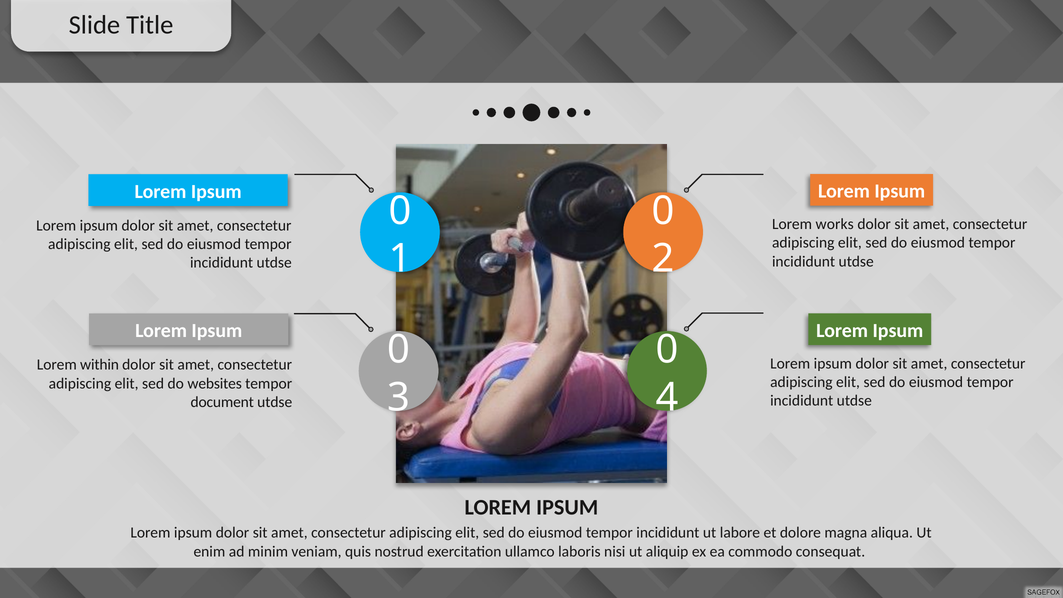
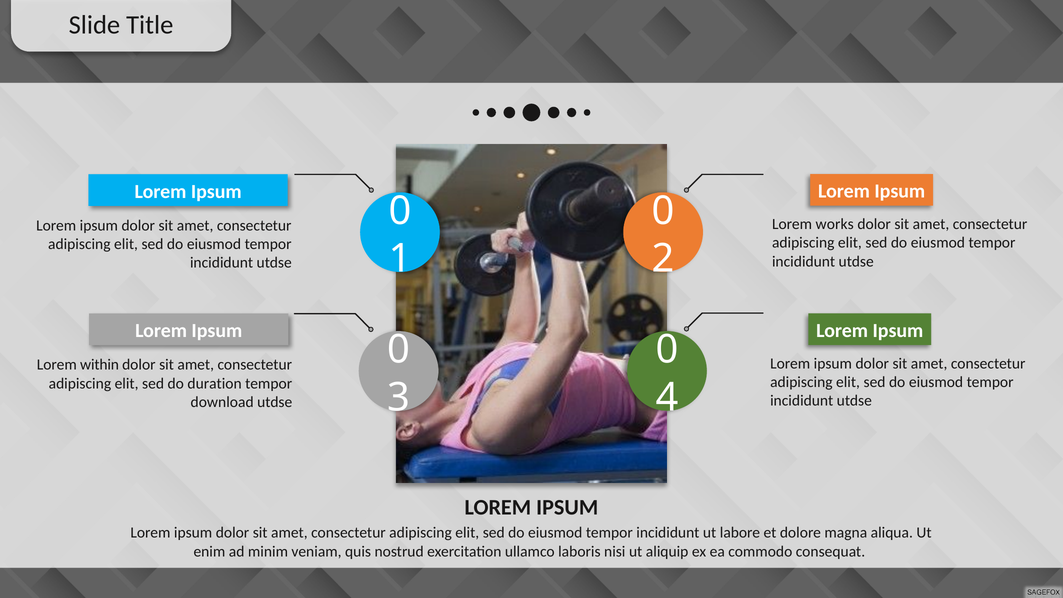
websites: websites -> duration
document: document -> download
